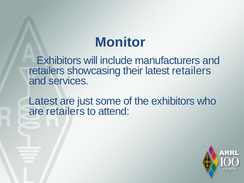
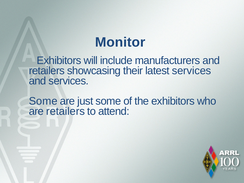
latest retailers: retailers -> services
Latest at (43, 101): Latest -> Some
